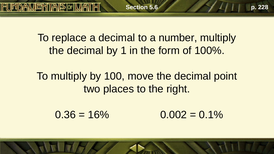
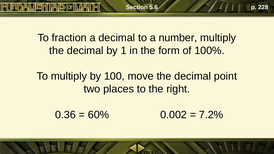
replace: replace -> fraction
16%: 16% -> 60%
0.1%: 0.1% -> 7.2%
